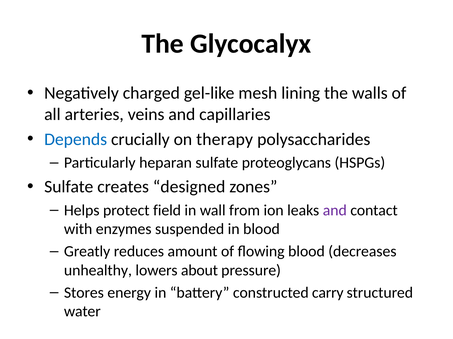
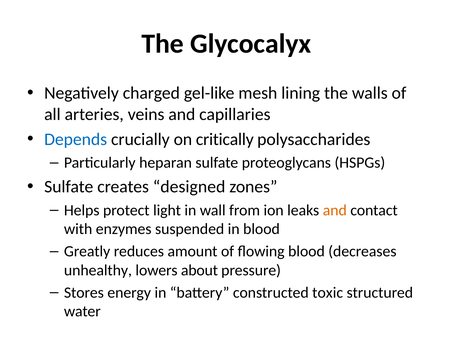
therapy: therapy -> critically
field: field -> light
and at (335, 211) colour: purple -> orange
carry: carry -> toxic
